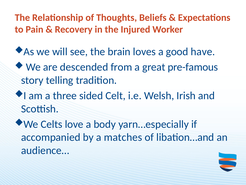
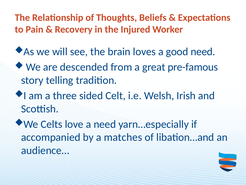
good have: have -> need
a body: body -> need
